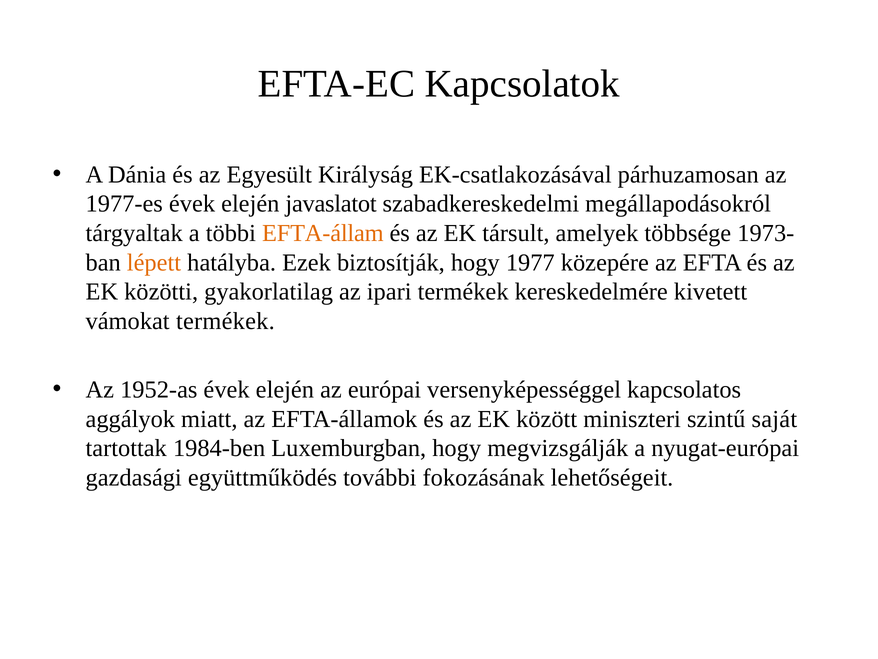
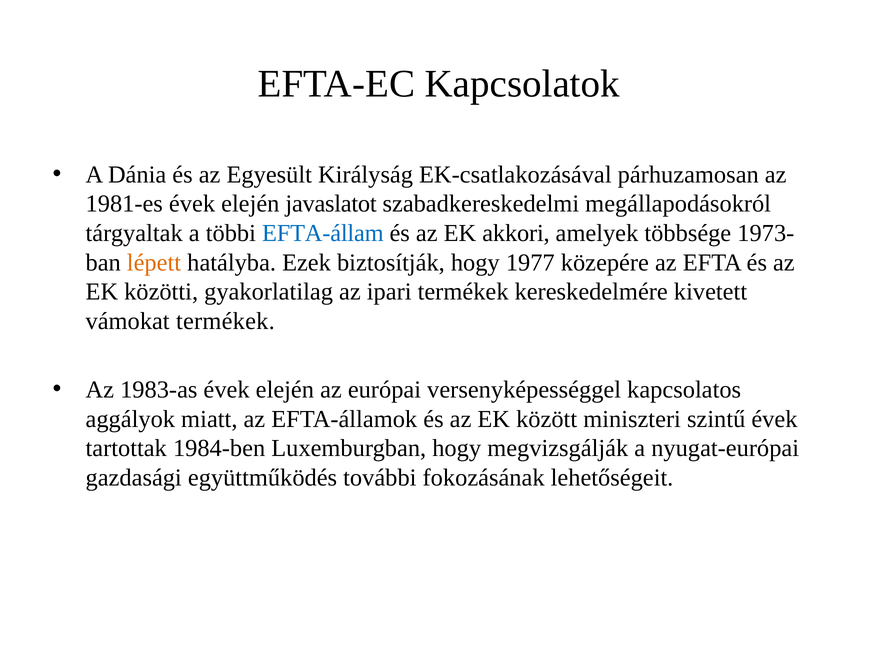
1977-es: 1977-es -> 1981-es
EFTA-állam colour: orange -> blue
társult: társult -> akkori
1952-as: 1952-as -> 1983-as
szintű saját: saját -> évek
